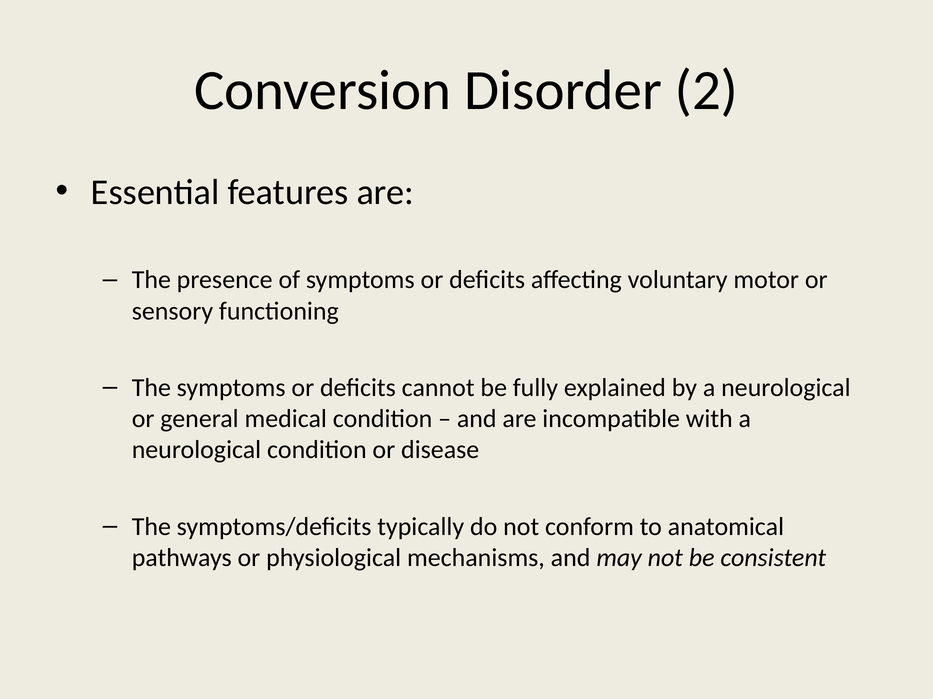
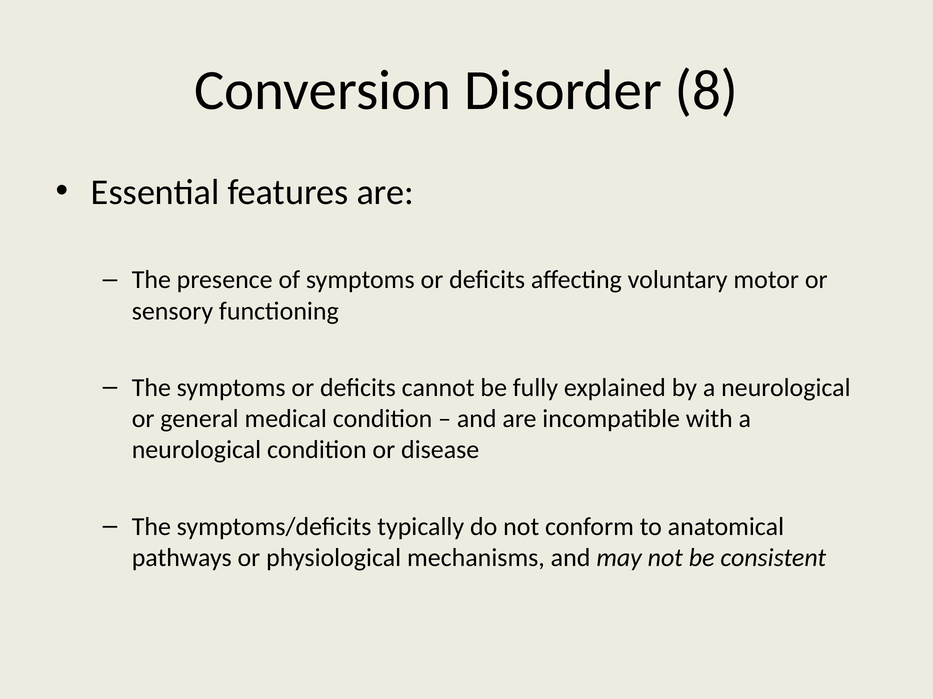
2: 2 -> 8
